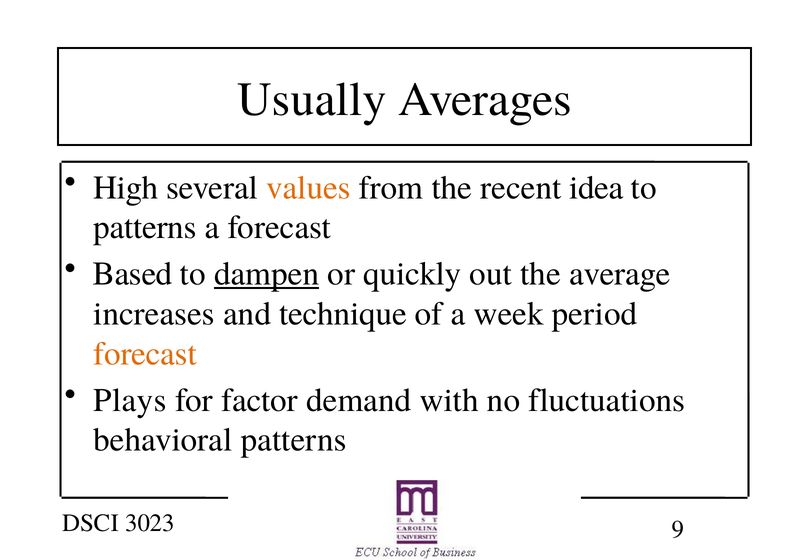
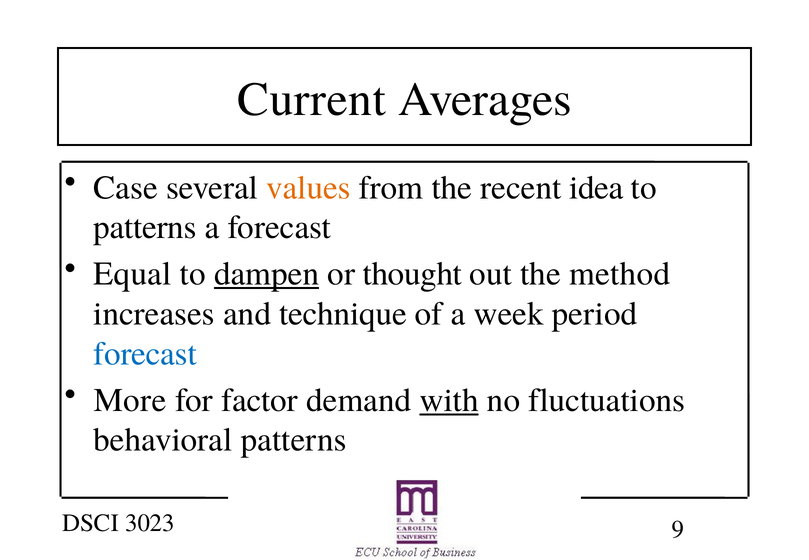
Usually: Usually -> Current
High: High -> Case
Based: Based -> Equal
quickly: quickly -> thought
average: average -> method
forecast at (145, 354) colour: orange -> blue
Plays: Plays -> More
with underline: none -> present
